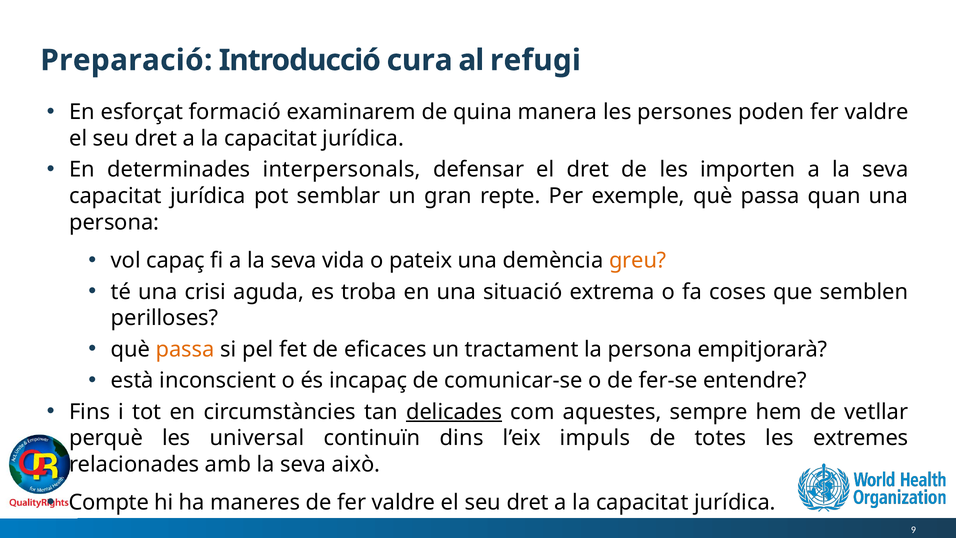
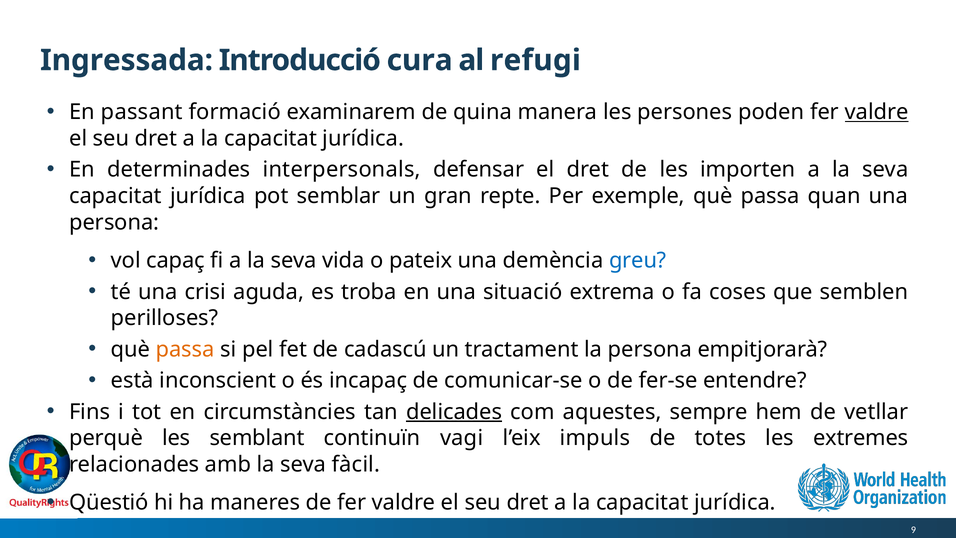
Preparació: Preparació -> Ingressada
esforçat: esforçat -> passant
valdre at (877, 112) underline: none -> present
greu colour: orange -> blue
eficaces: eficaces -> cadascú
universal: universal -> semblant
dins: dins -> vagi
això: això -> fàcil
Compte: Compte -> Qüestió
